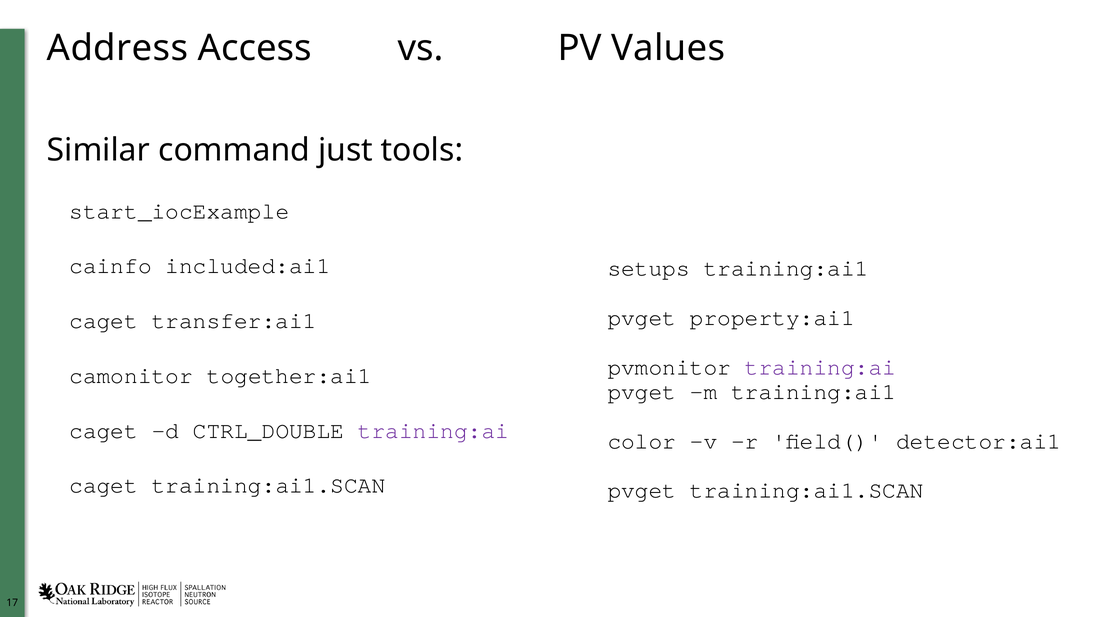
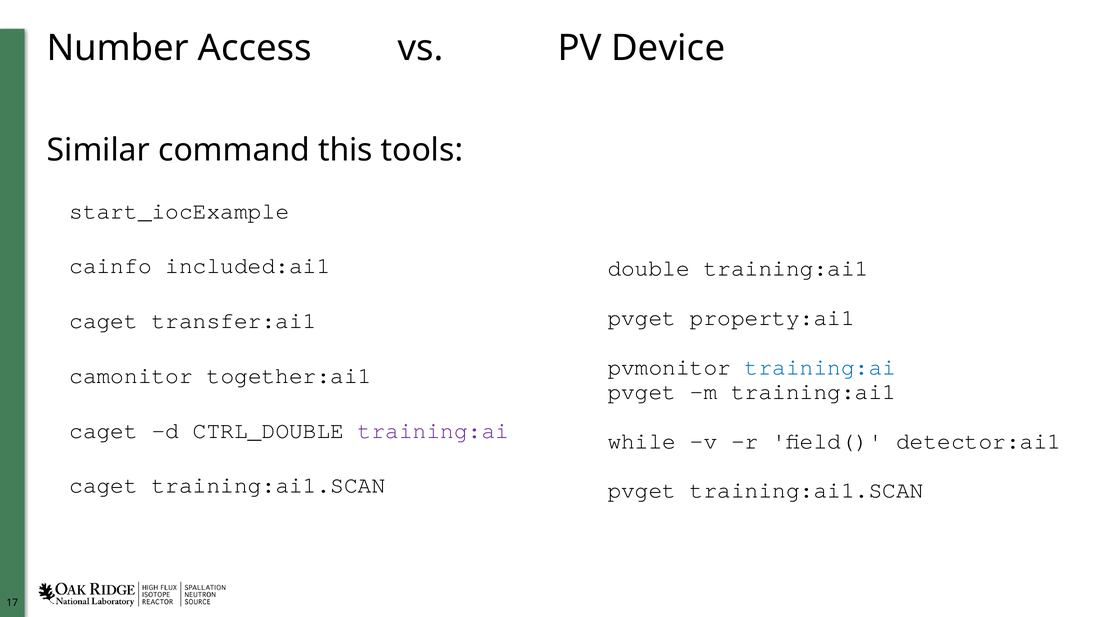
Address: Address -> Number
Values: Values -> Device
just: just -> this
setups: setups -> double
training:ai at (821, 367) colour: purple -> blue
color: color -> while
